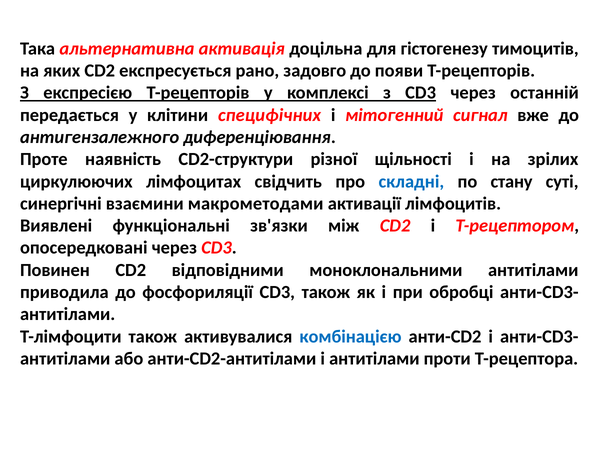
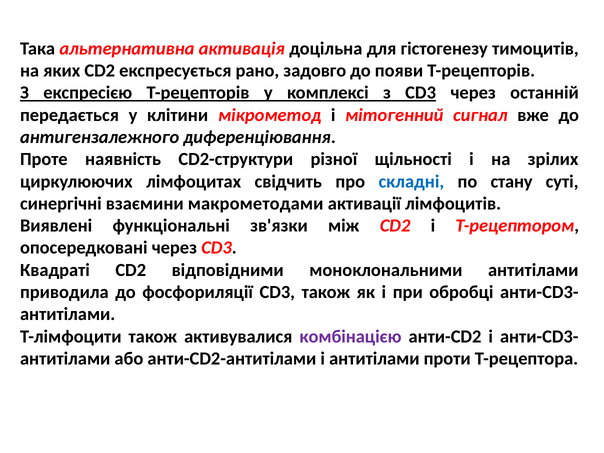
специфічних: специфічних -> мікрометод
Повинен: Повинен -> Квадраті
комбінацією colour: blue -> purple
